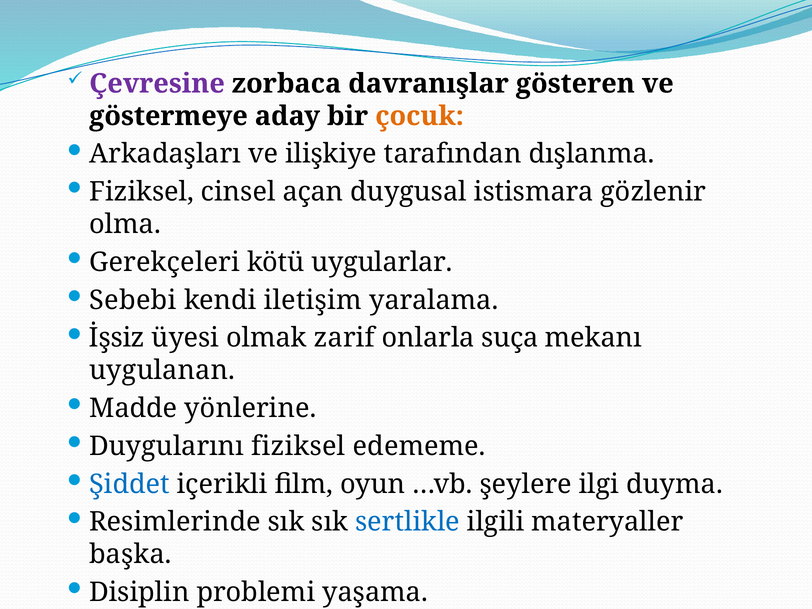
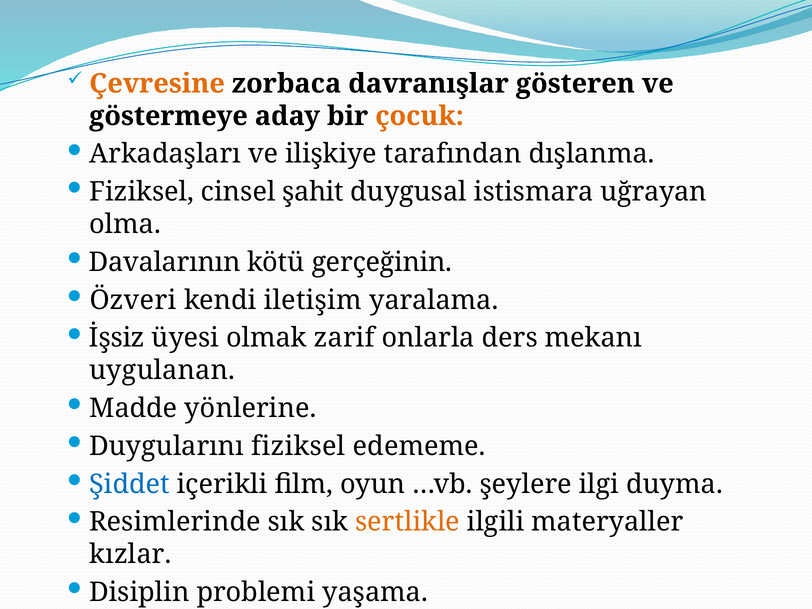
Çevresine colour: purple -> orange
açan: açan -> şahit
gözlenir: gözlenir -> uğrayan
Gerekçeleri: Gerekçeleri -> Davalarının
uygularlar: uygularlar -> gerçeğinin
Sebebi: Sebebi -> Özveri
suça: suça -> ders
sertlikle colour: blue -> orange
başka: başka -> kızlar
